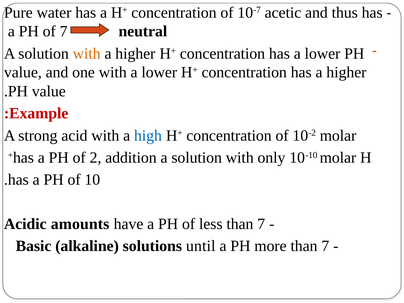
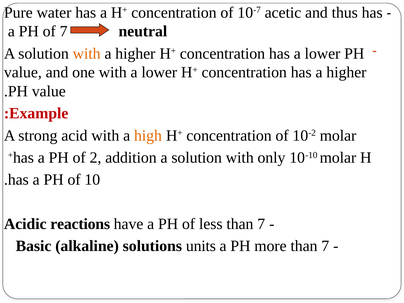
high colour: blue -> orange
amounts: amounts -> reactions
until: until -> units
